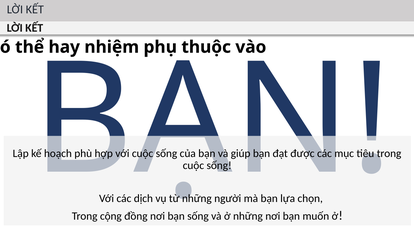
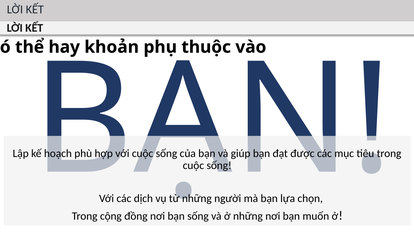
nhiệm: nhiệm -> khoản
